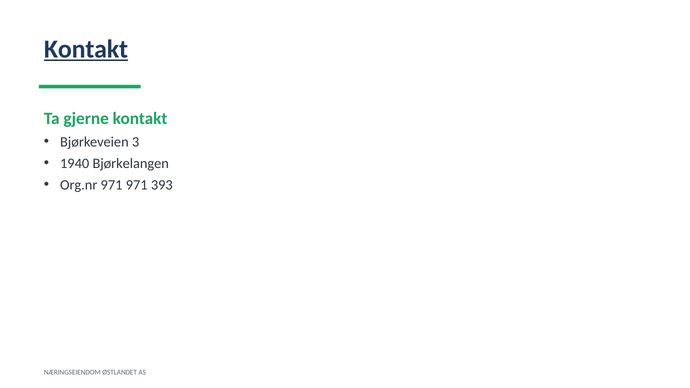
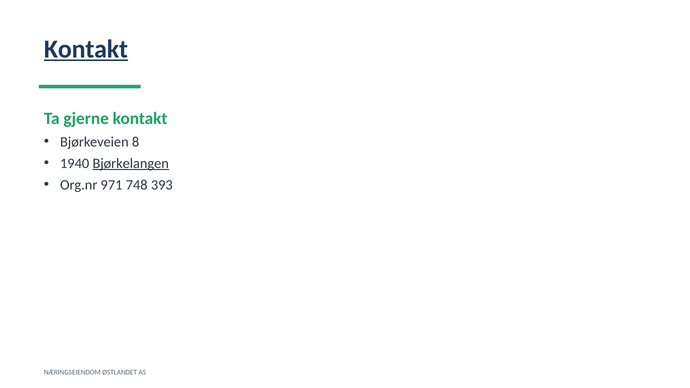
3: 3 -> 8
Bjørkelangen underline: none -> present
971 971: 971 -> 748
